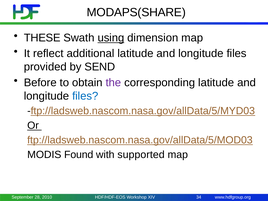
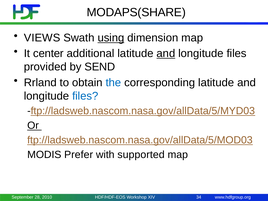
THESE: THESE -> VIEWS
reflect: reflect -> center
and at (166, 53) underline: none -> present
Before: Before -> Rrland
the colour: purple -> blue
Found: Found -> Prefer
